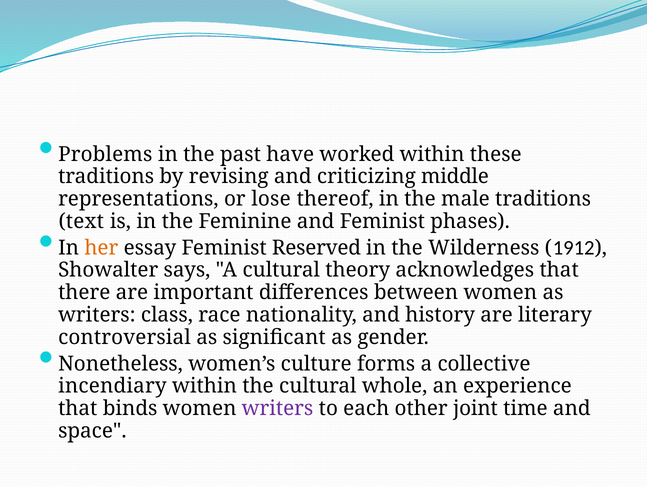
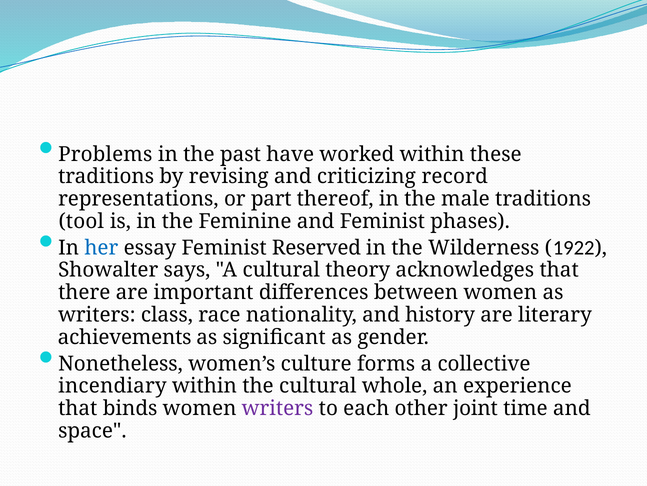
middle: middle -> record
lose: lose -> part
text: text -> tool
her colour: orange -> blue
1912: 1912 -> 1922
controversial: controversial -> achievements
